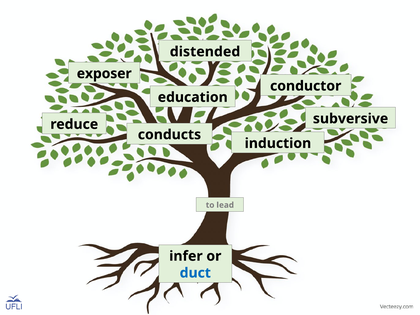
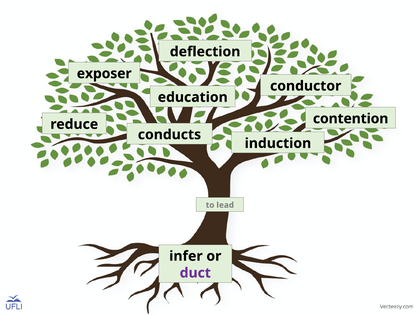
distended: distended -> deflection
subversive: subversive -> contention
duct colour: blue -> purple
